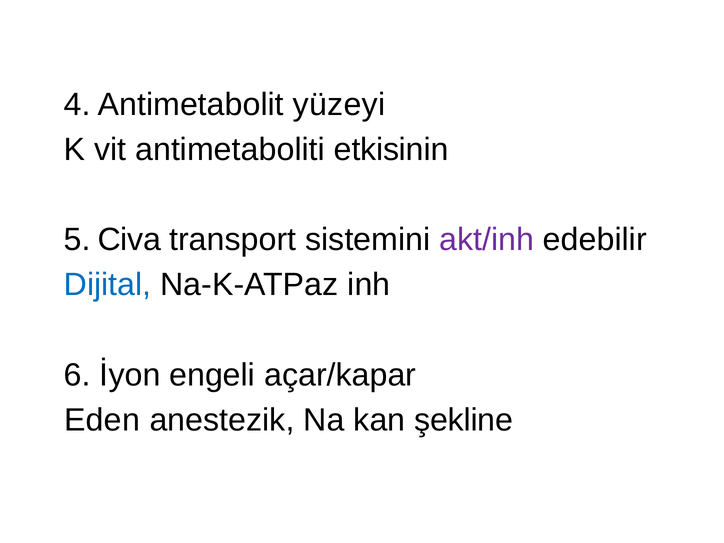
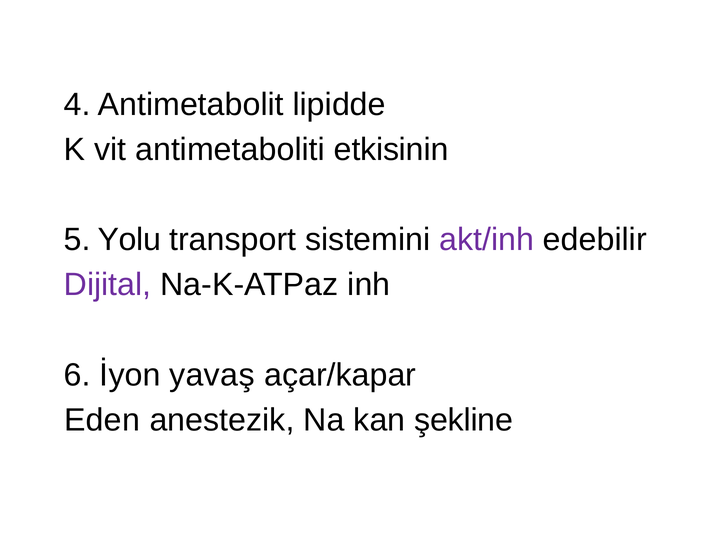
yüzeyi: yüzeyi -> lipidde
Civa: Civa -> Yolu
Dijital colour: blue -> purple
engeli: engeli -> yavaş
